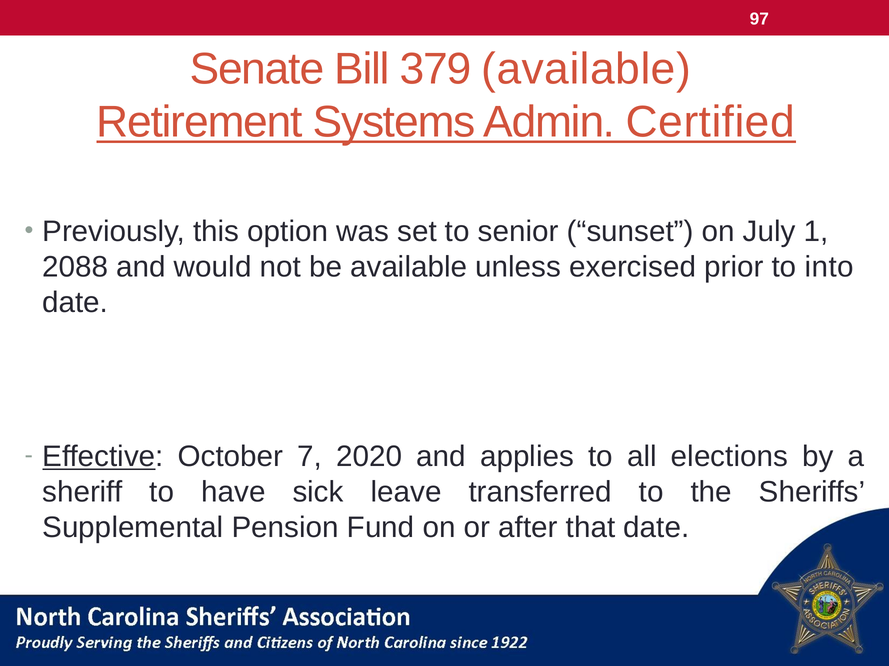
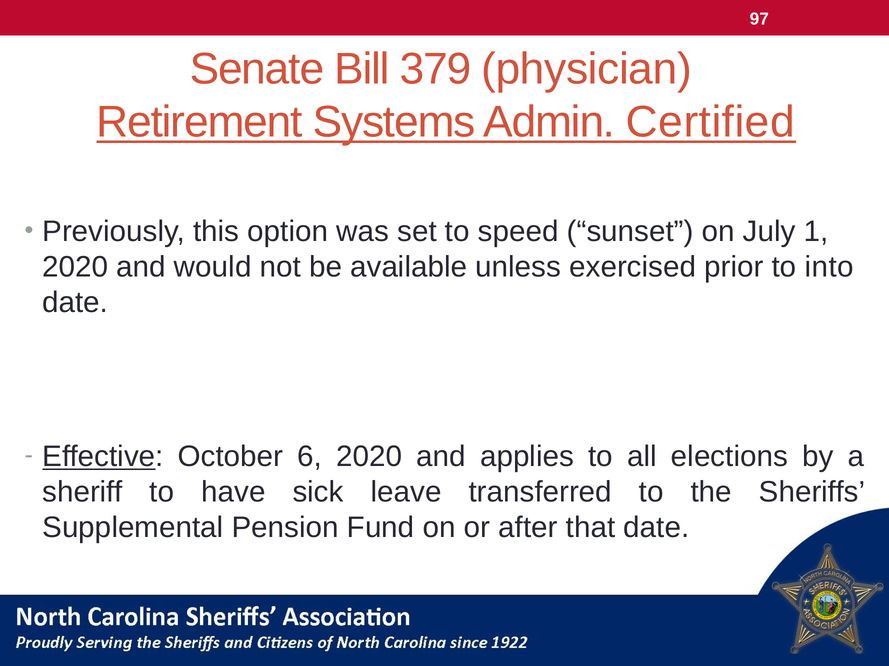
379 available: available -> physician
senior: senior -> speed
2088 at (75, 267): 2088 -> 2020
7: 7 -> 6
